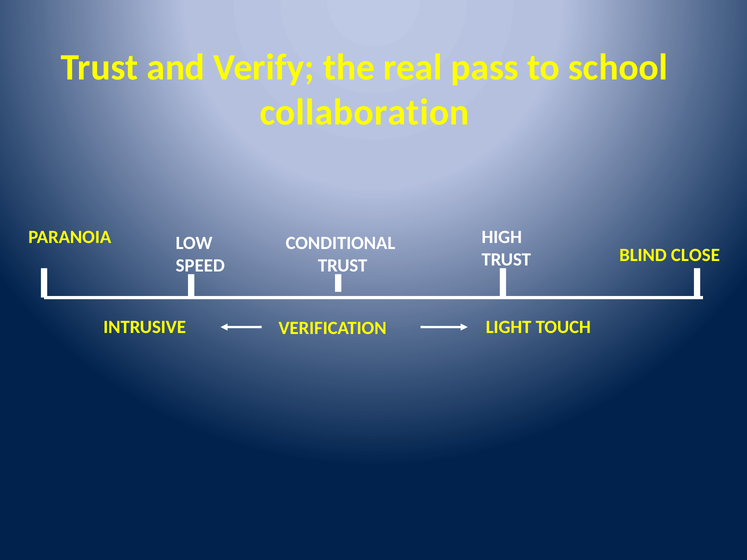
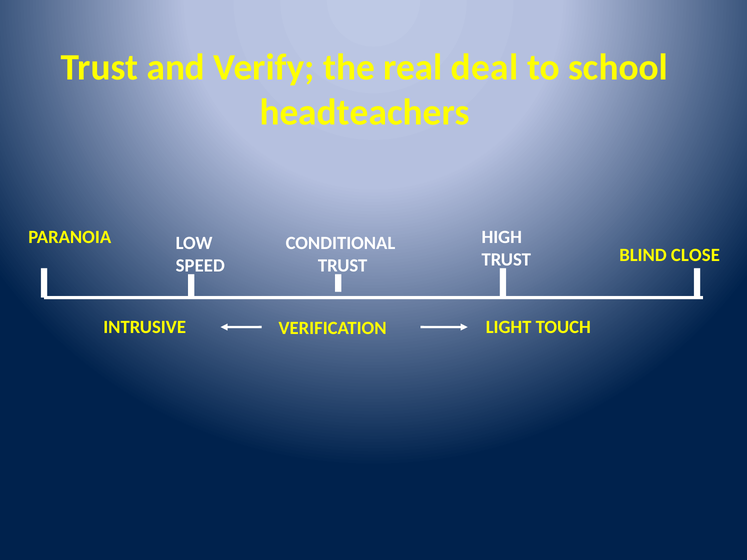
pass: pass -> deal
collaboration: collaboration -> headteachers
